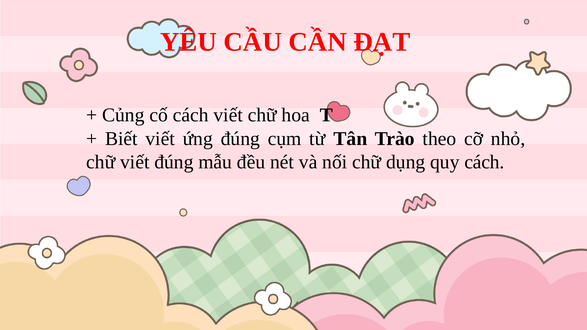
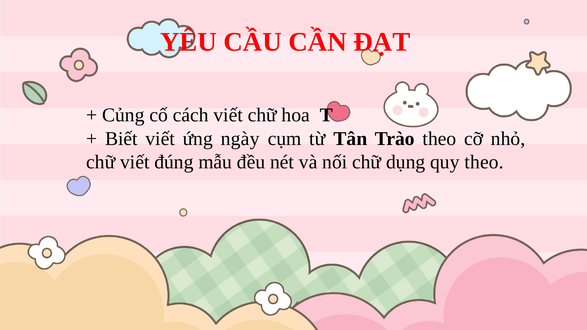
ứng đúng: đúng -> ngày
quy cách: cách -> theo
